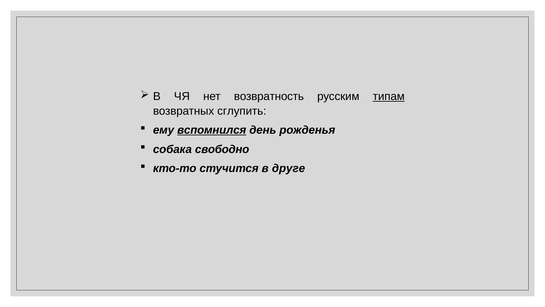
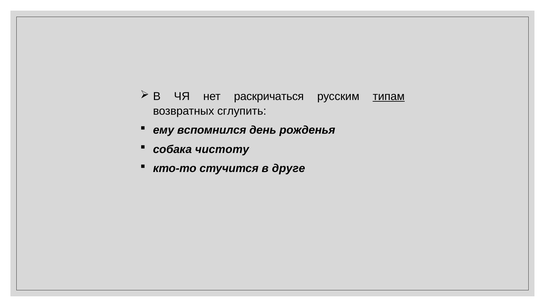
возвратность: возвратность -> раскричаться
вспомнился underline: present -> none
свободно: свободно -> чистоту
